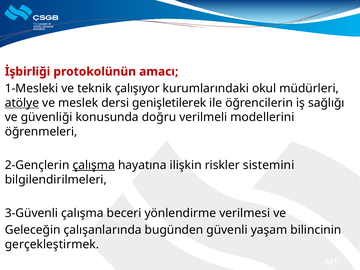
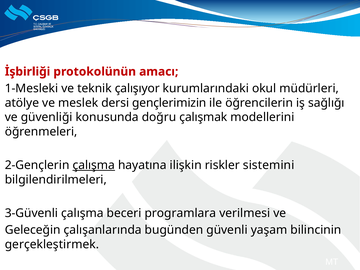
atölye underline: present -> none
genişletilerek: genişletilerek -> gençlerimizin
verilmeli: verilmeli -> çalışmak
yönlendirme: yönlendirme -> programlara
